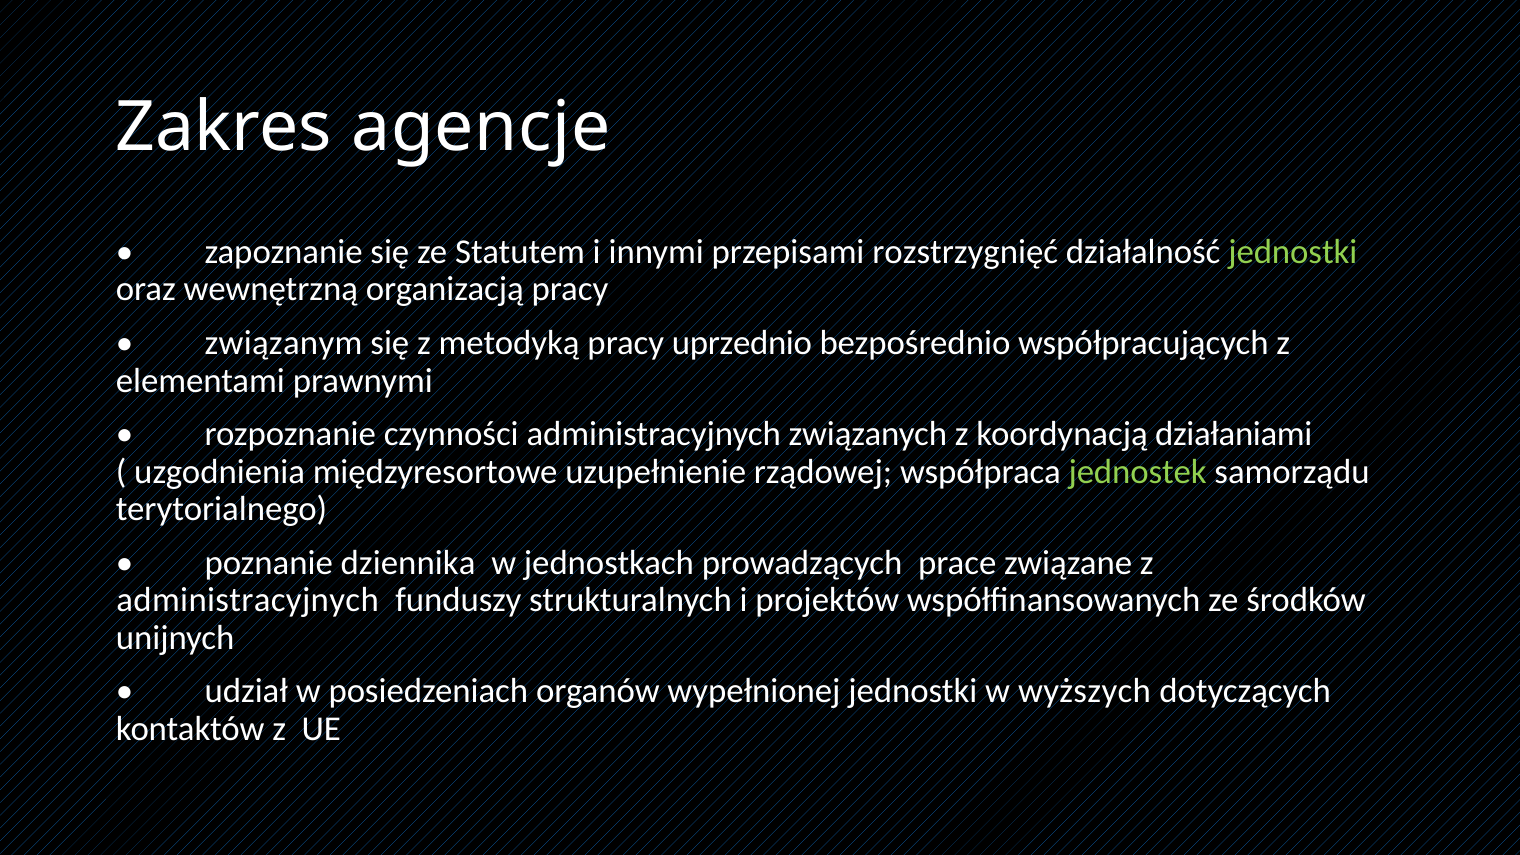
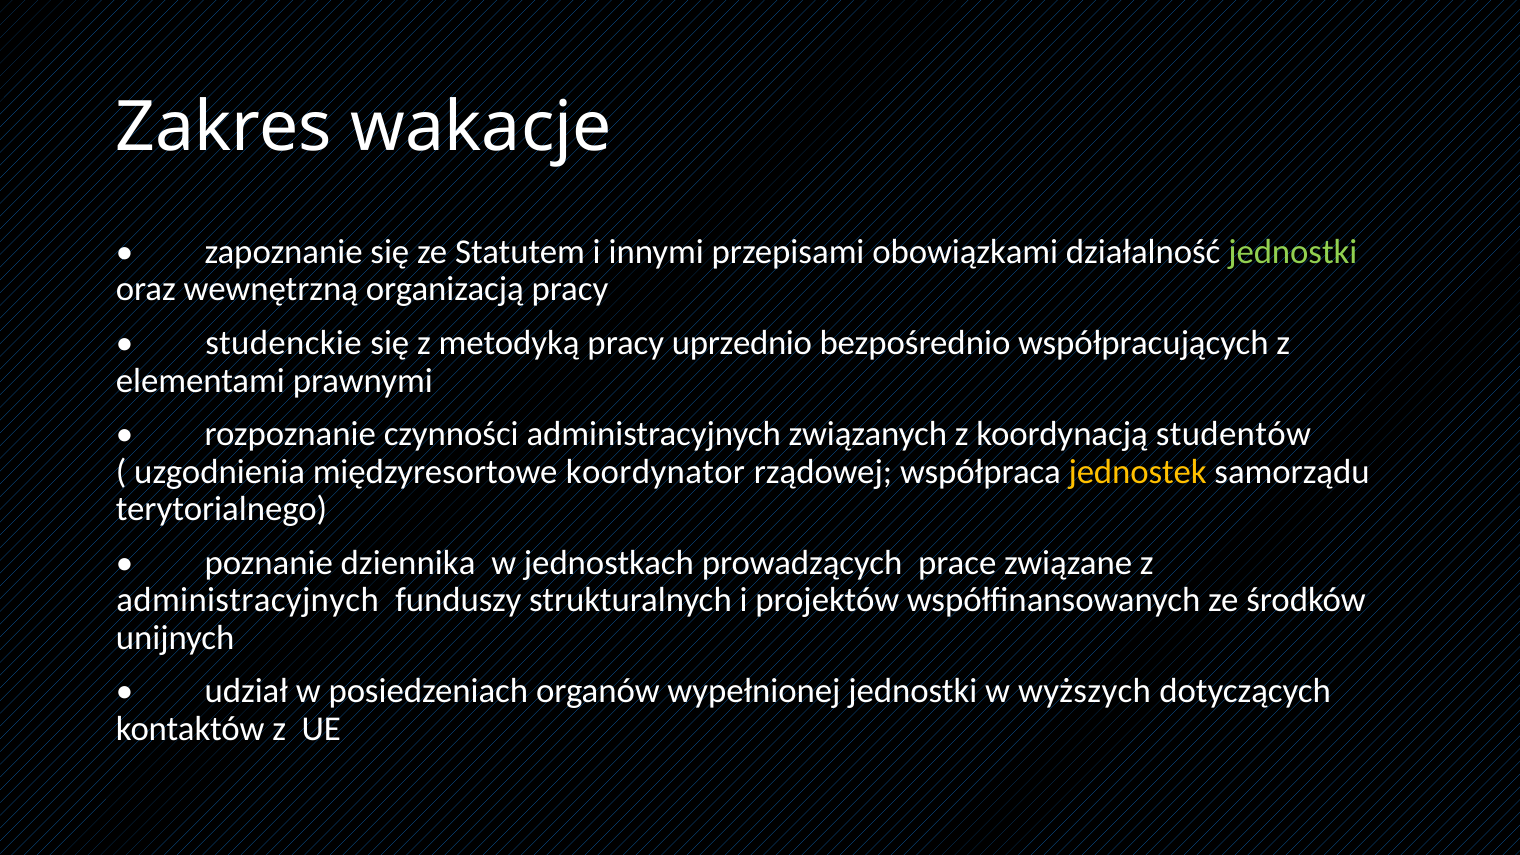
agencje: agencje -> wakacje
rozstrzygnięć: rozstrzygnięć -> obowiązkami
związanym: związanym -> studenckie
działaniami: działaniami -> studentów
uzupełnienie: uzupełnienie -> koordynator
jednostek colour: light green -> yellow
